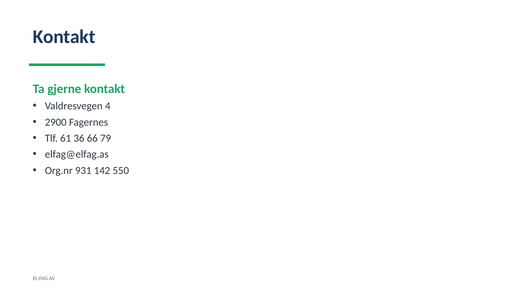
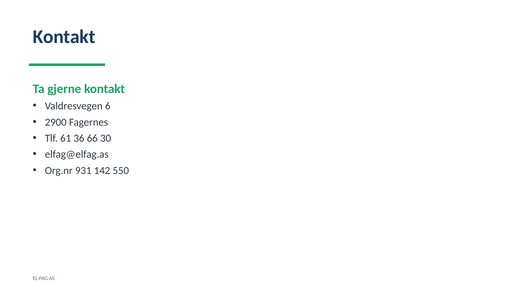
4: 4 -> 6
79: 79 -> 30
